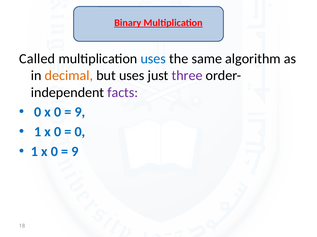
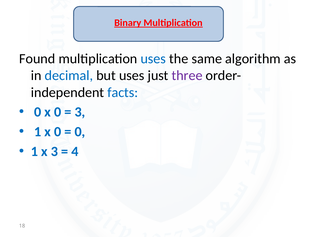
Called: Called -> Found
decimal colour: orange -> blue
facts colour: purple -> blue
9 at (80, 112): 9 -> 3
0 at (54, 152): 0 -> 3
9 at (75, 152): 9 -> 4
